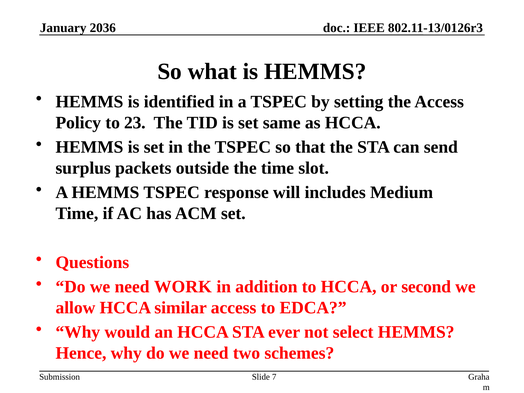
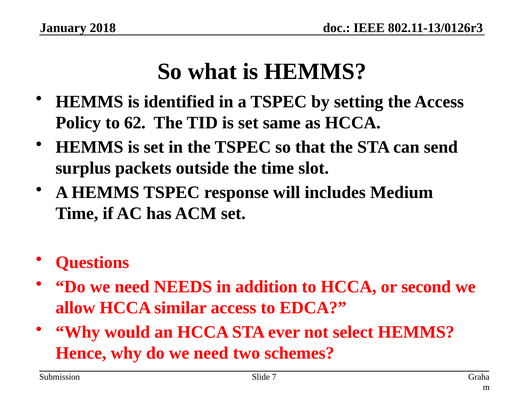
2036: 2036 -> 2018
23: 23 -> 62
WORK: WORK -> NEEDS
